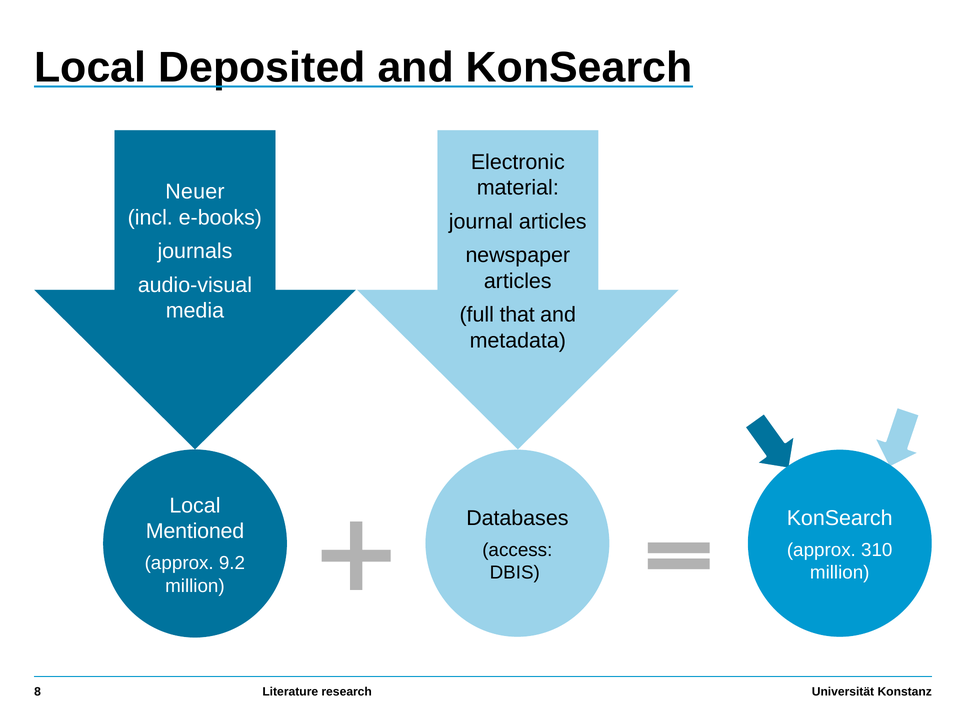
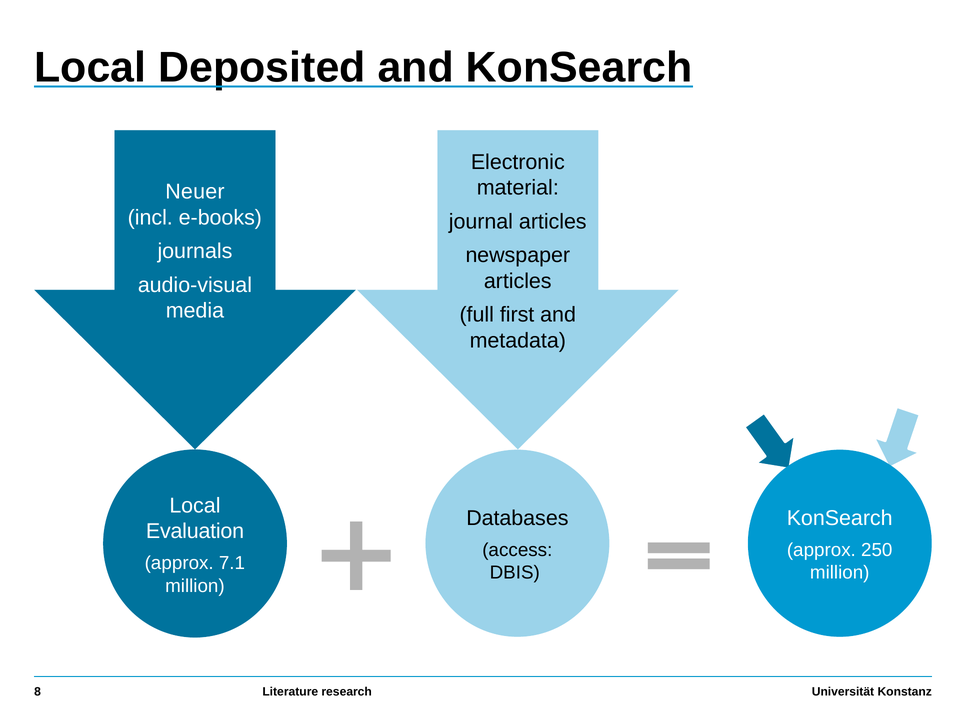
that: that -> first
Mentioned: Mentioned -> Evaluation
310: 310 -> 250
9.2: 9.2 -> 7.1
